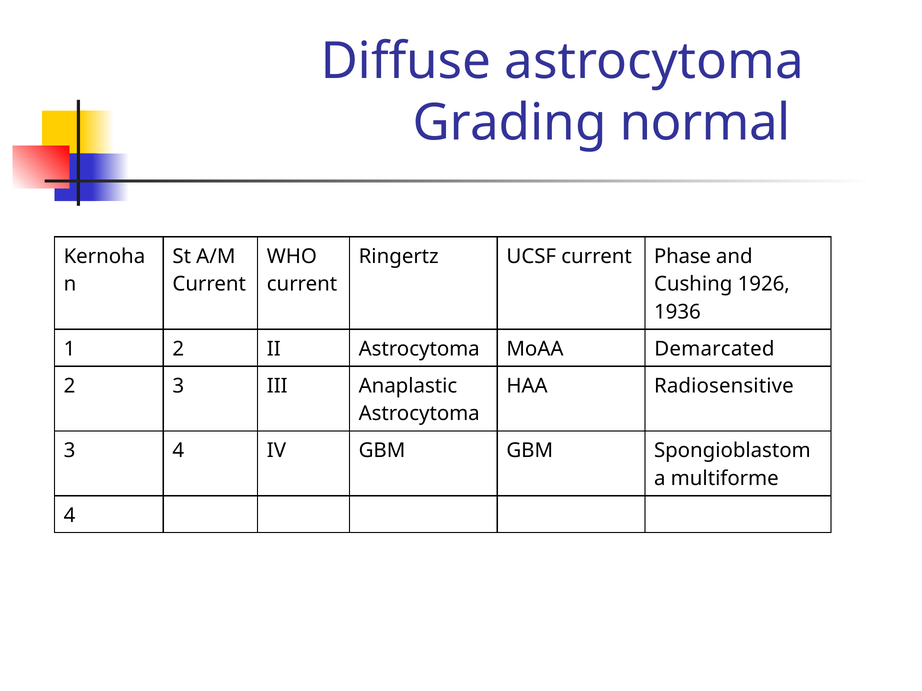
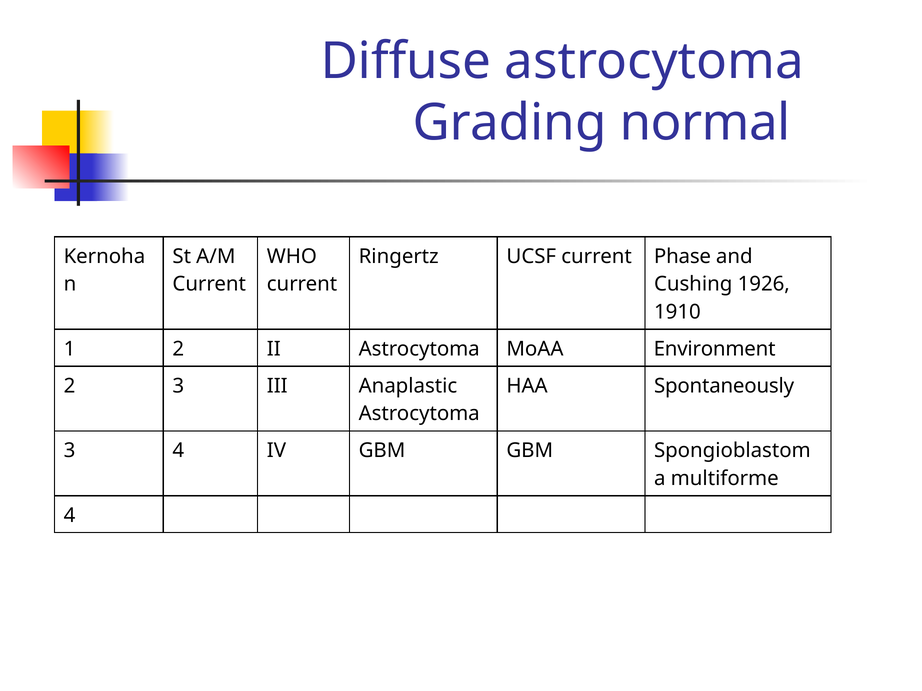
1936: 1936 -> 1910
Demarcated: Demarcated -> Environment
Radiosensitive: Radiosensitive -> Spontaneously
